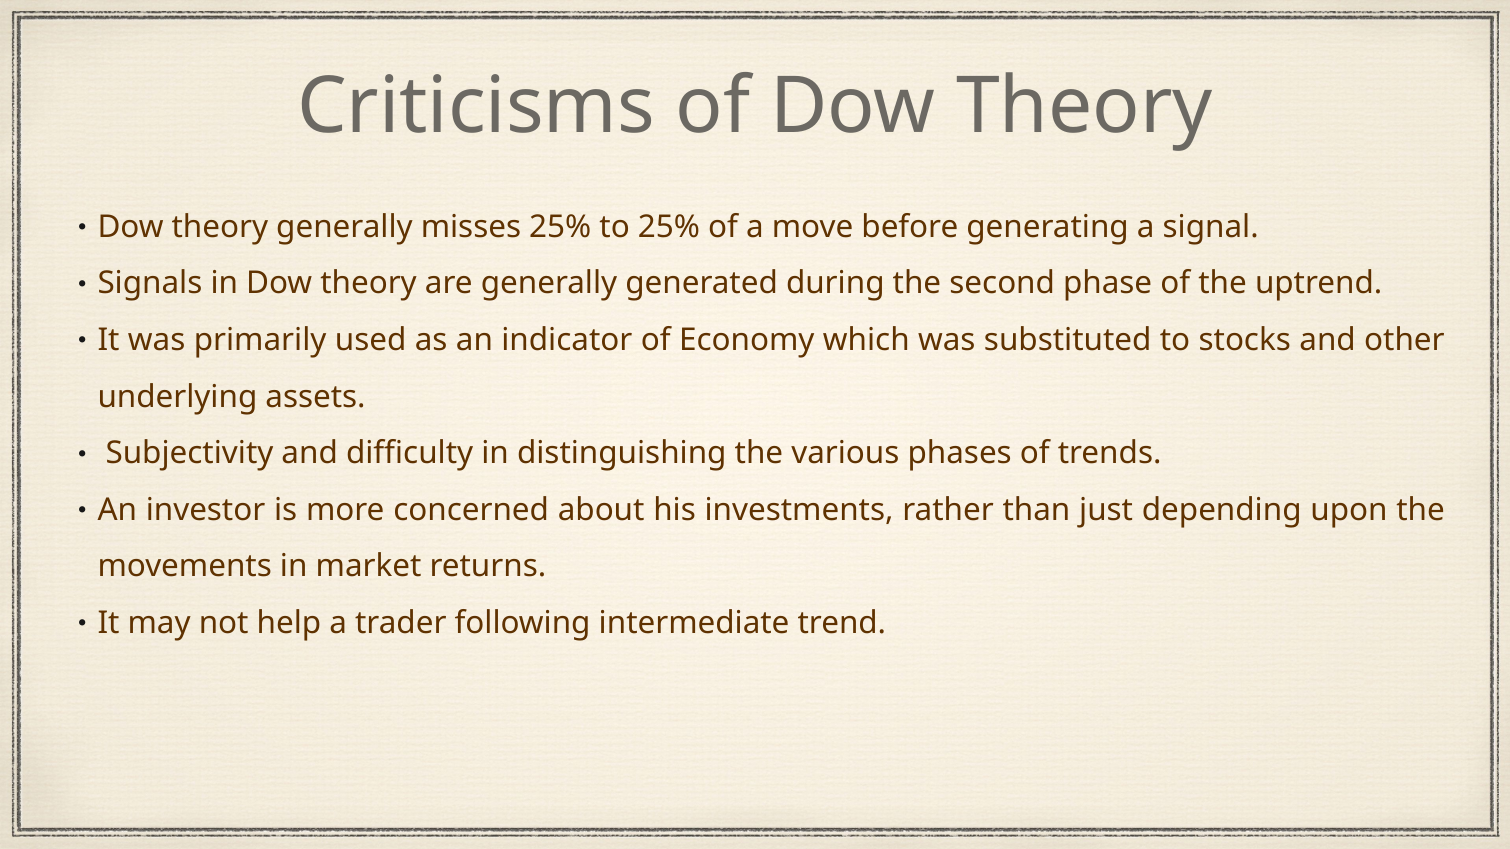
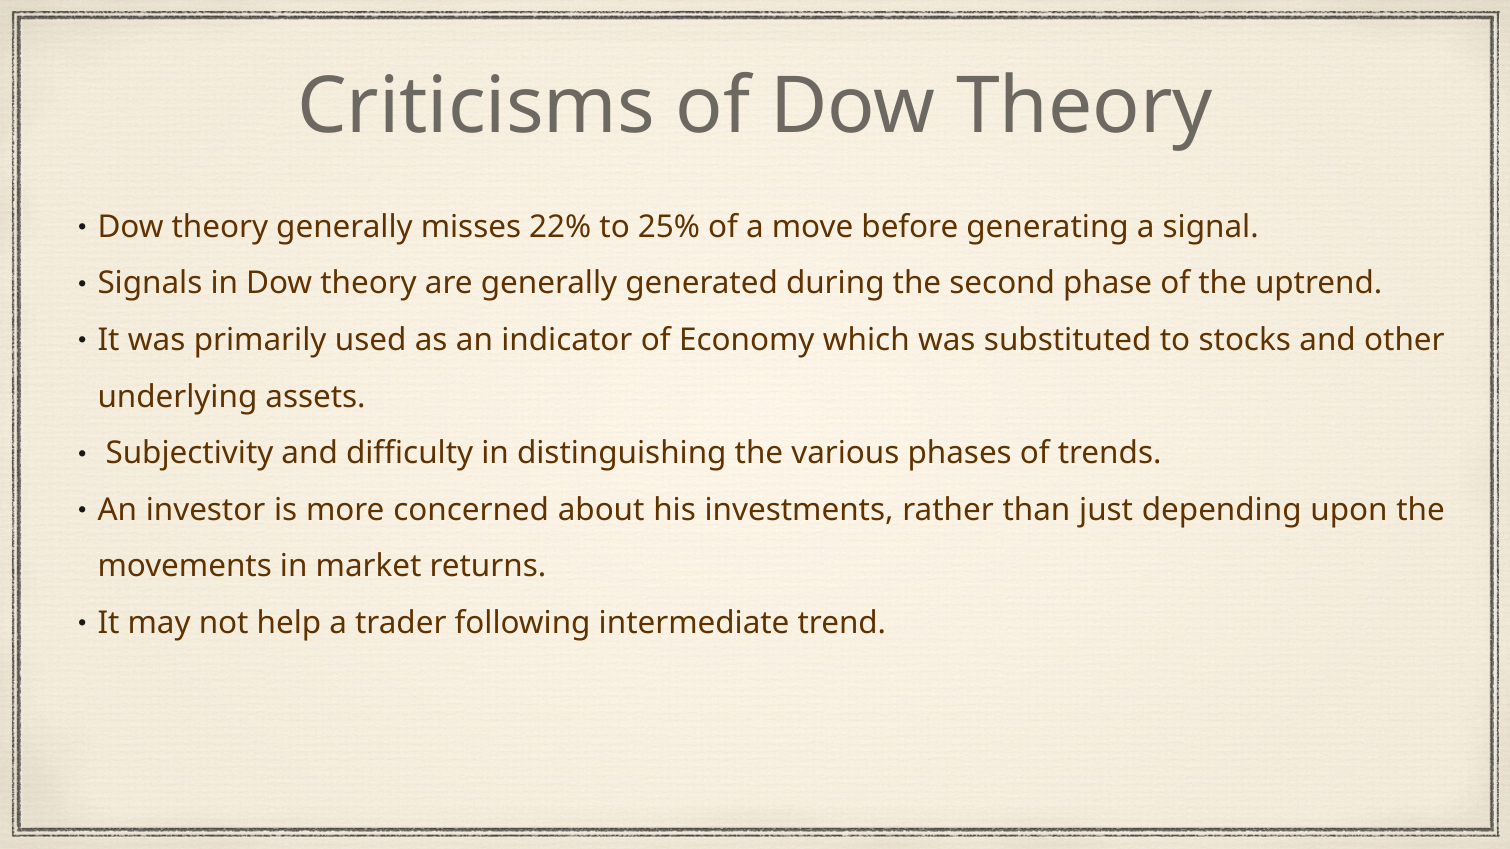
misses 25%: 25% -> 22%
